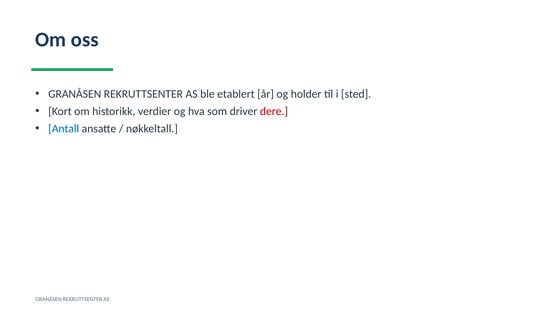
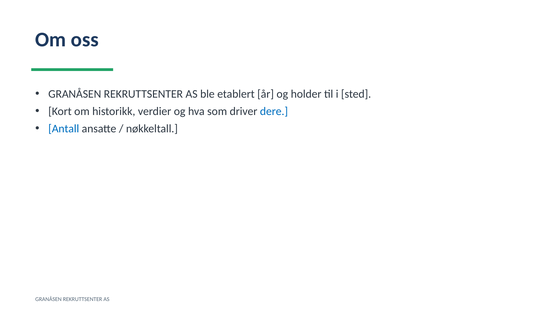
dere colour: red -> blue
